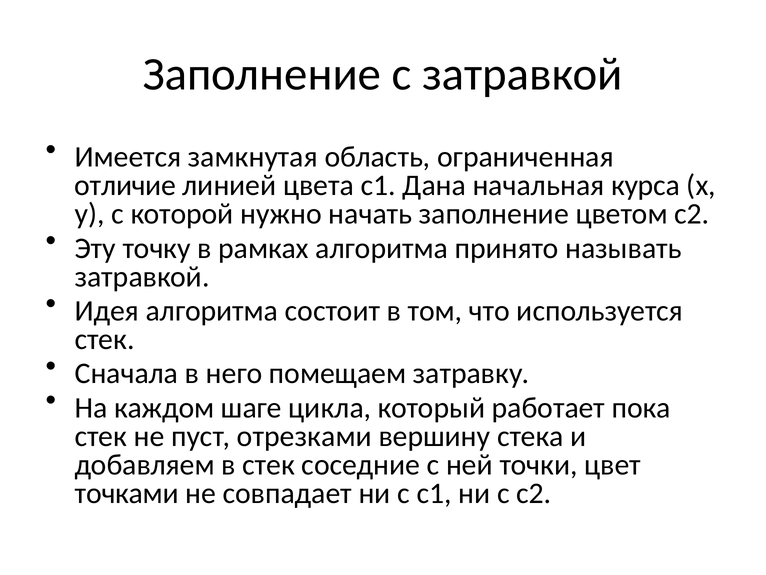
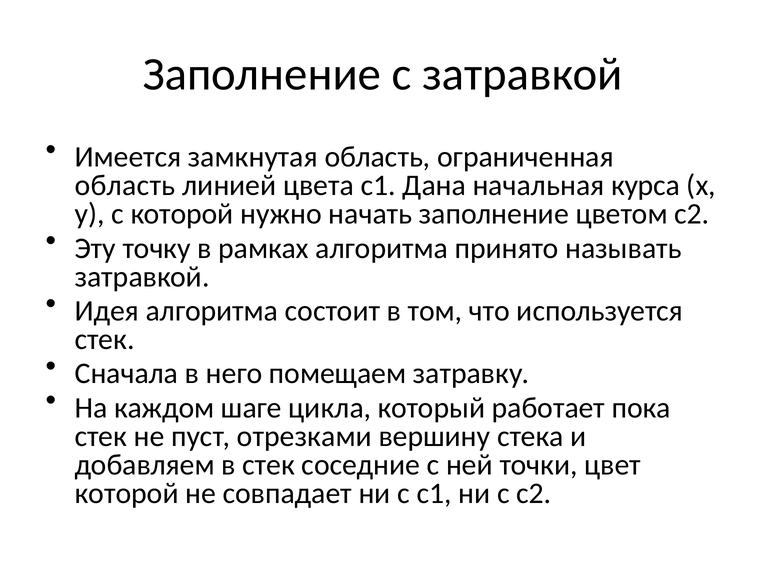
отличие at (125, 185): отличие -> область
точками at (127, 493): точками -> которой
